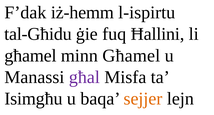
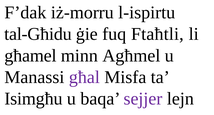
iż-hemm: iż-hemm -> iż-morru
Ħallini: Ħallini -> Ftaħtli
minn Għamel: Għamel -> Agħmel
sejjer colour: orange -> purple
